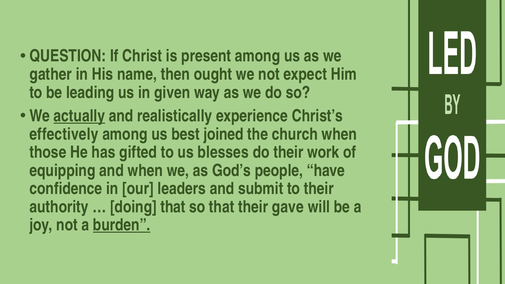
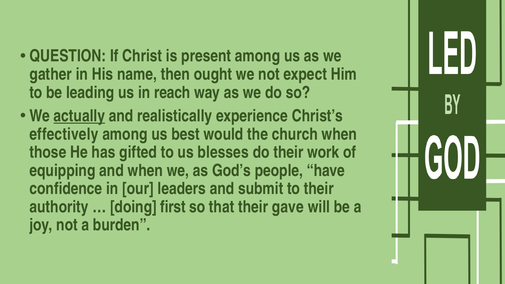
given: given -> reach
joined: joined -> would
doing that: that -> first
burden underline: present -> none
